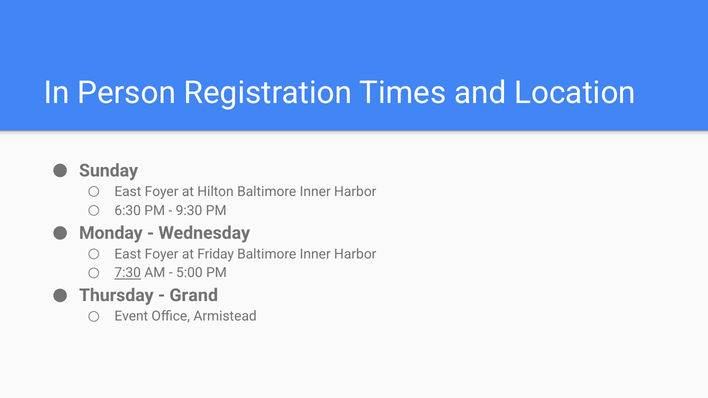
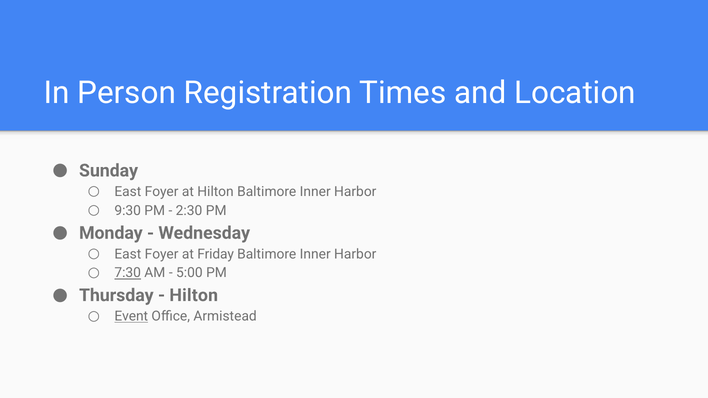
6:30: 6:30 -> 9:30
9:30: 9:30 -> 2:30
Grand at (194, 295): Grand -> Hilton
Event underline: none -> present
